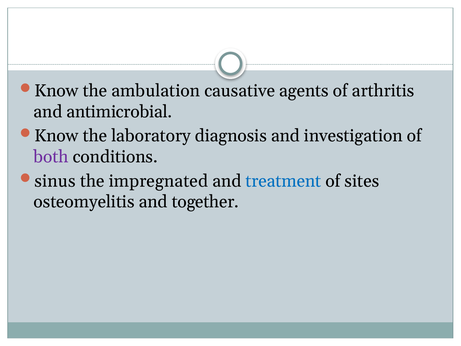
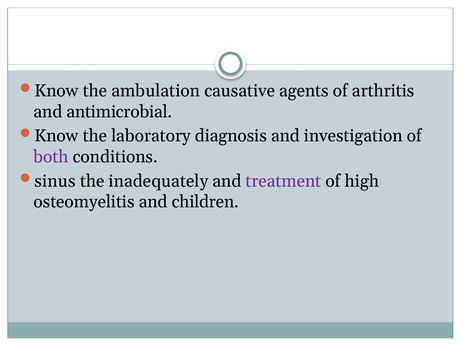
impregnated: impregnated -> inadequately
treatment colour: blue -> purple
sites: sites -> high
together: together -> children
